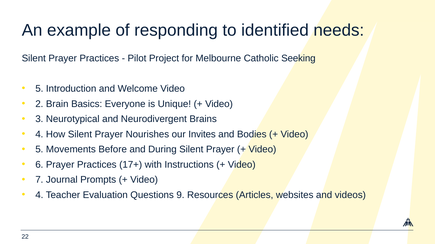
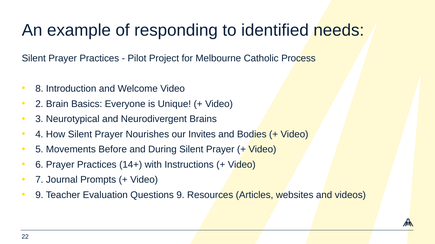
Seeking: Seeking -> Process
5 at (39, 89): 5 -> 8
17+: 17+ -> 14+
4 at (39, 196): 4 -> 9
